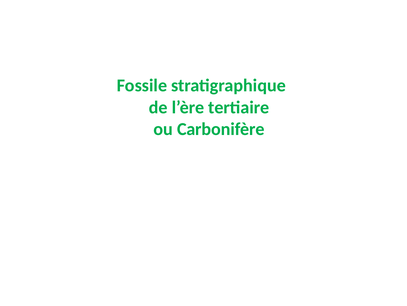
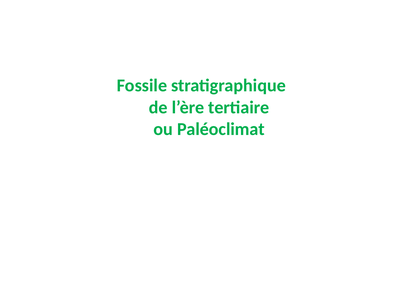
Carbonifère: Carbonifère -> Paléoclimat
